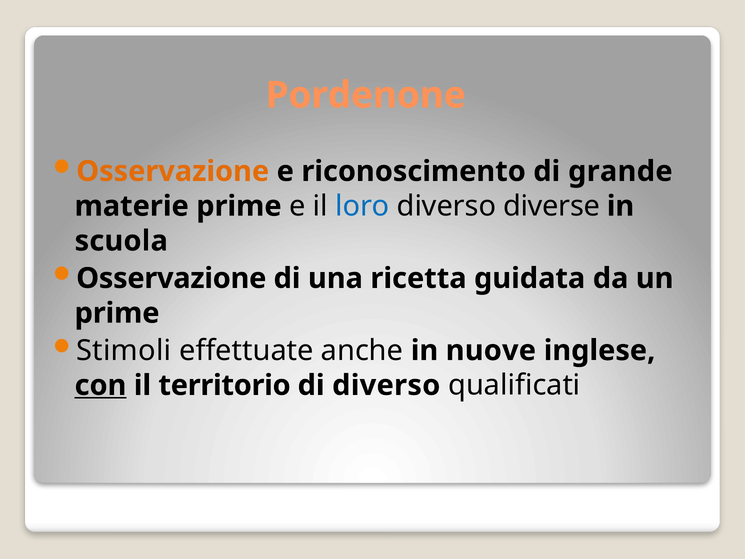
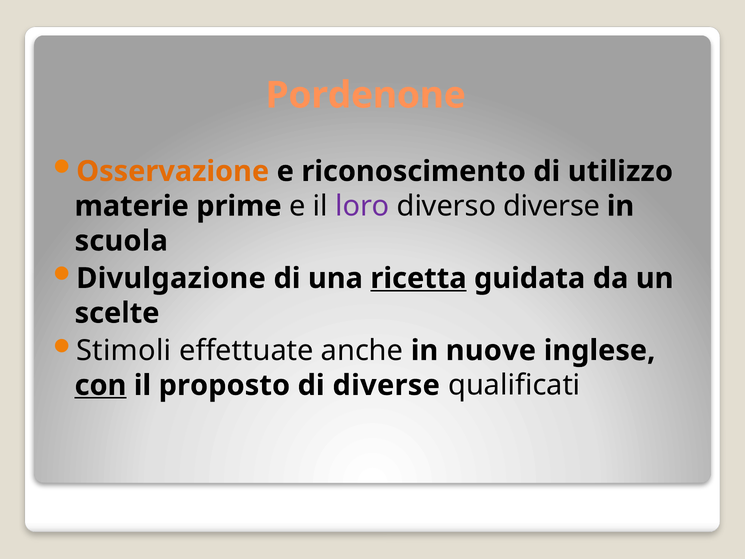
grande: grande -> utilizzo
loro colour: blue -> purple
Osservazione at (171, 278): Osservazione -> Divulgazione
ricetta underline: none -> present
prime at (117, 313): prime -> scelte
territorio: territorio -> proposto
di diverso: diverso -> diverse
